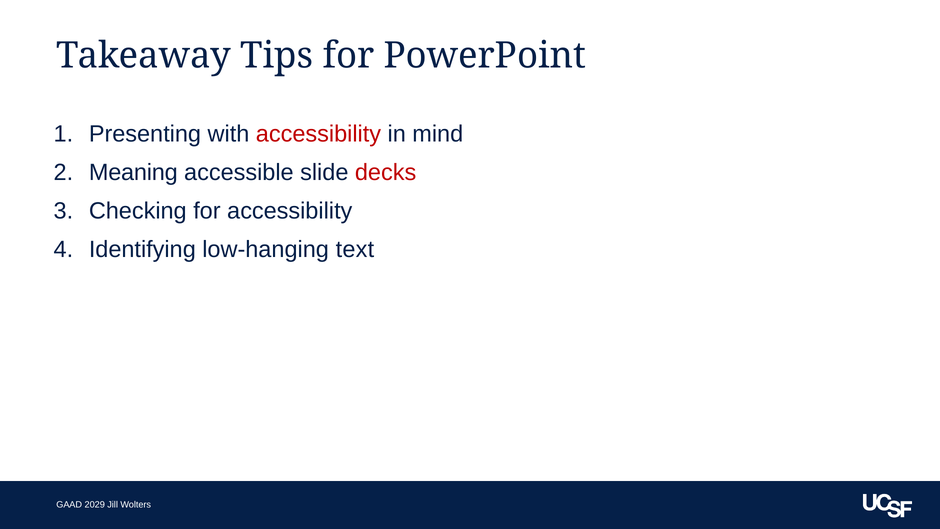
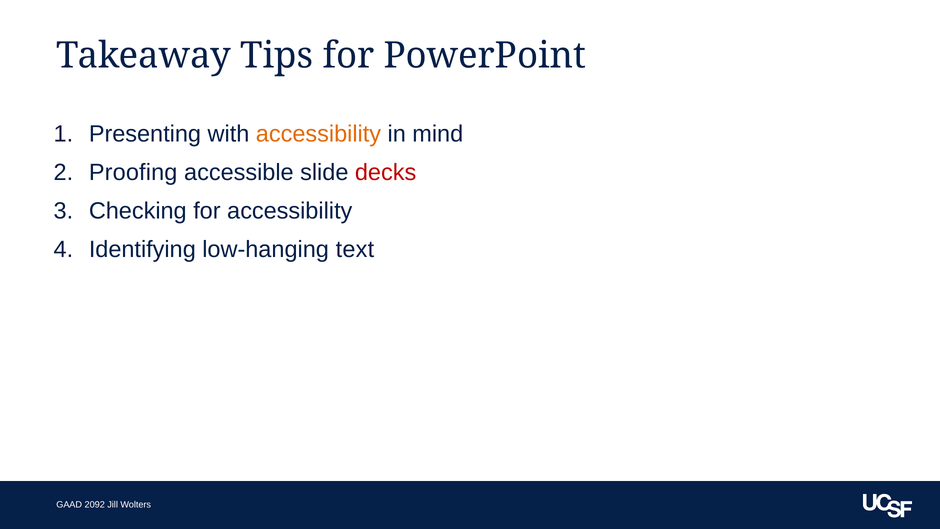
accessibility at (318, 134) colour: red -> orange
Meaning: Meaning -> Proofing
2029: 2029 -> 2092
